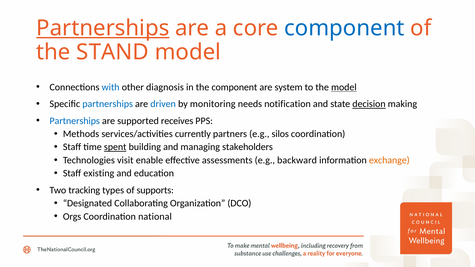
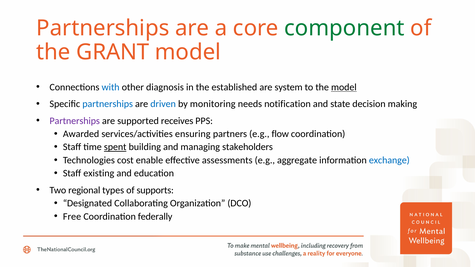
Partnerships at (103, 28) underline: present -> none
component at (344, 28) colour: blue -> green
STAND: STAND -> GRANT
the component: component -> established
decision underline: present -> none
Partnerships at (75, 121) colour: blue -> purple
Methods: Methods -> Awarded
currently: currently -> ensuring
silos: silos -> flow
visit: visit -> cost
backward: backward -> aggregate
exchange colour: orange -> blue
tracking: tracking -> regional
Orgs: Orgs -> Free
national: national -> federally
